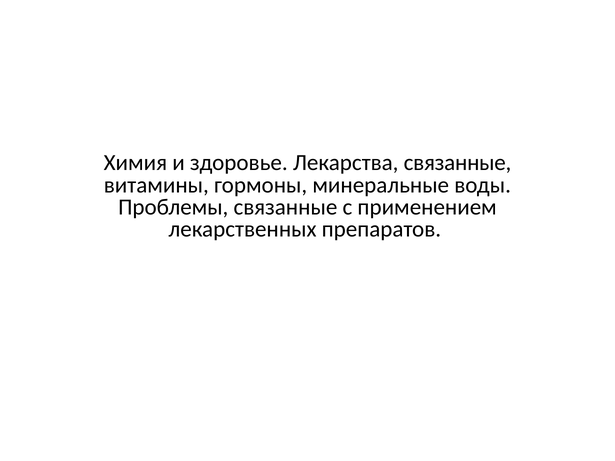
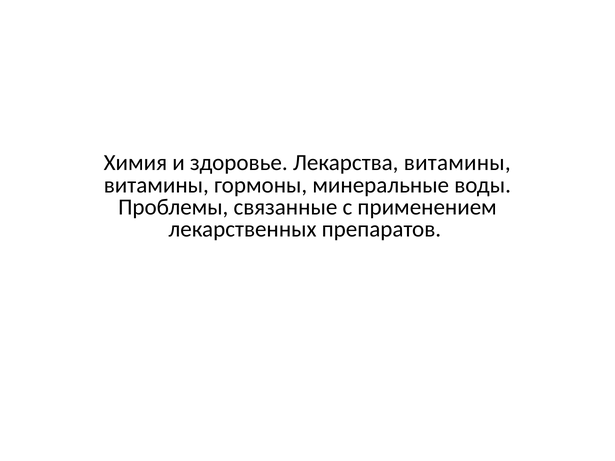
Лекарства связанные: связанные -> витамины
